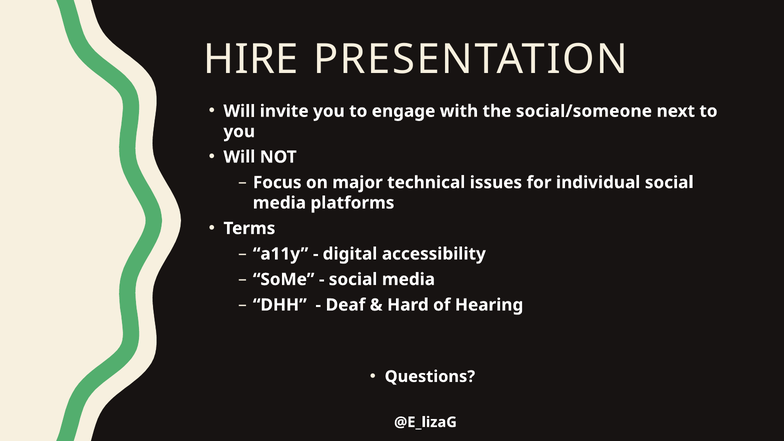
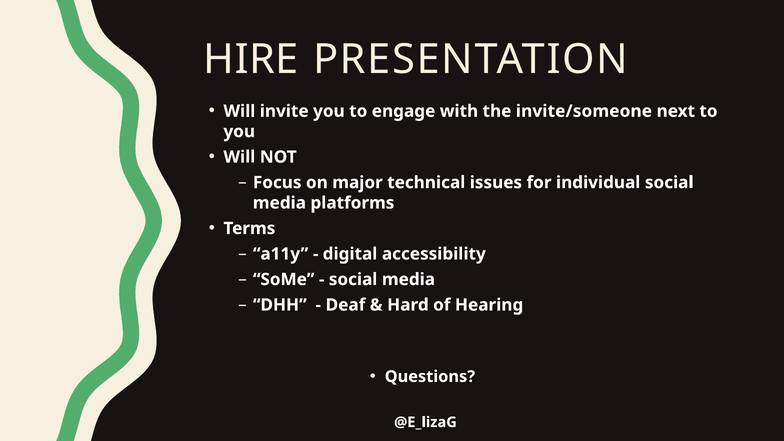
social/someone: social/someone -> invite/someone
